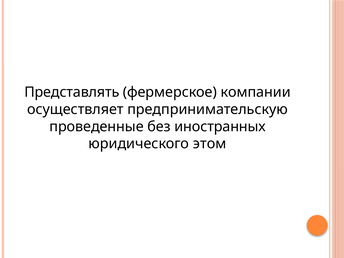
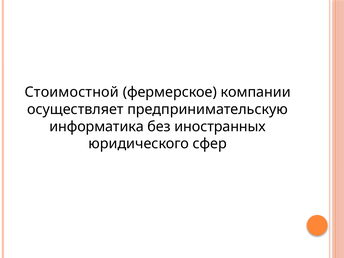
Представлять: Представлять -> Стоимостной
проведенные: проведенные -> информатика
этом: этом -> сфер
